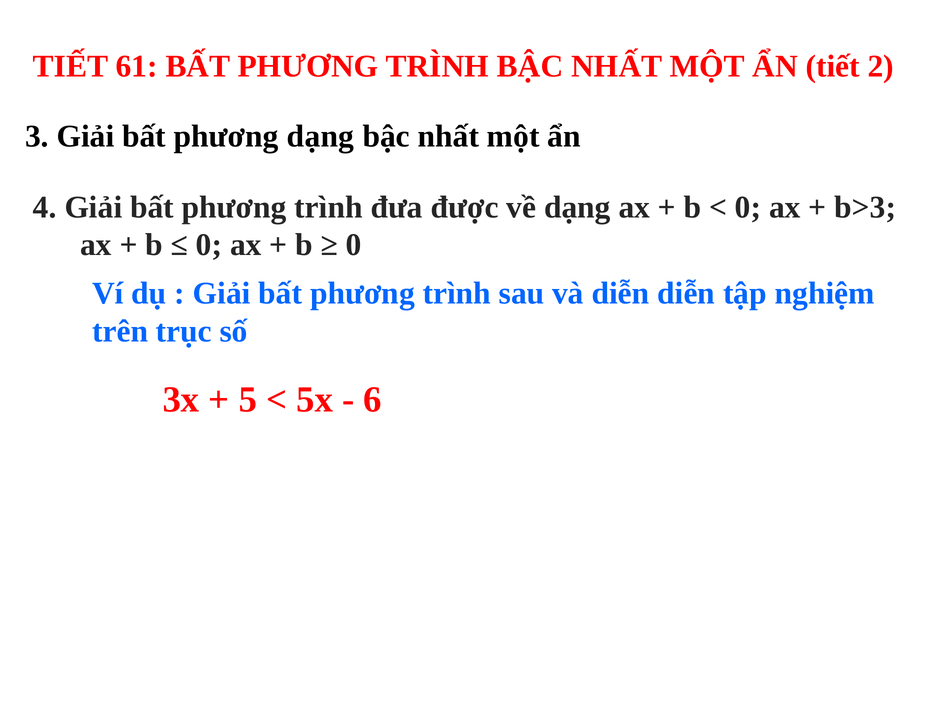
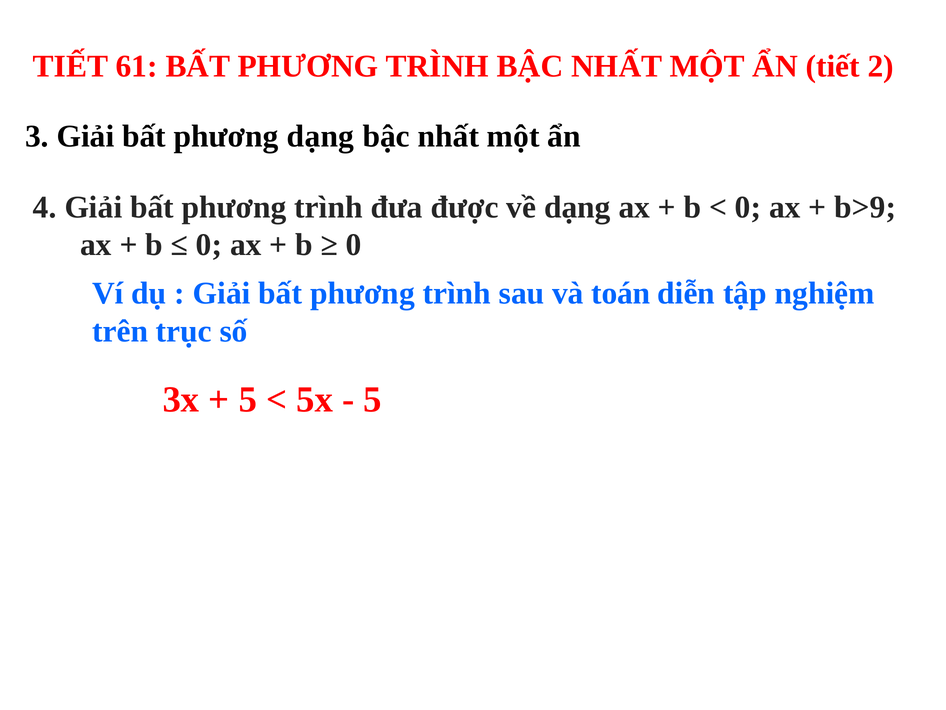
b>3: b>3 -> b>9
và diễn: diễn -> toán
6 at (373, 399): 6 -> 5
